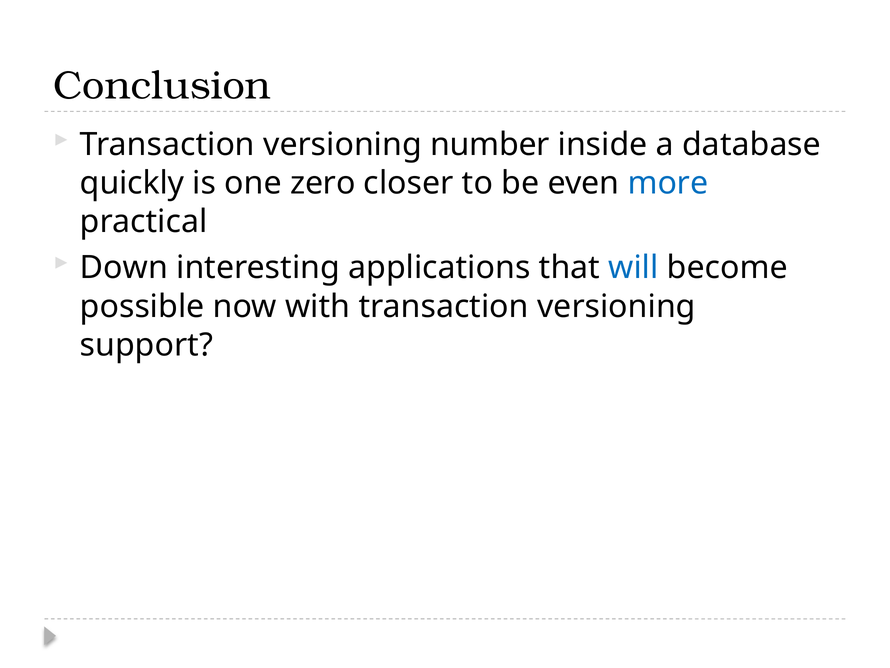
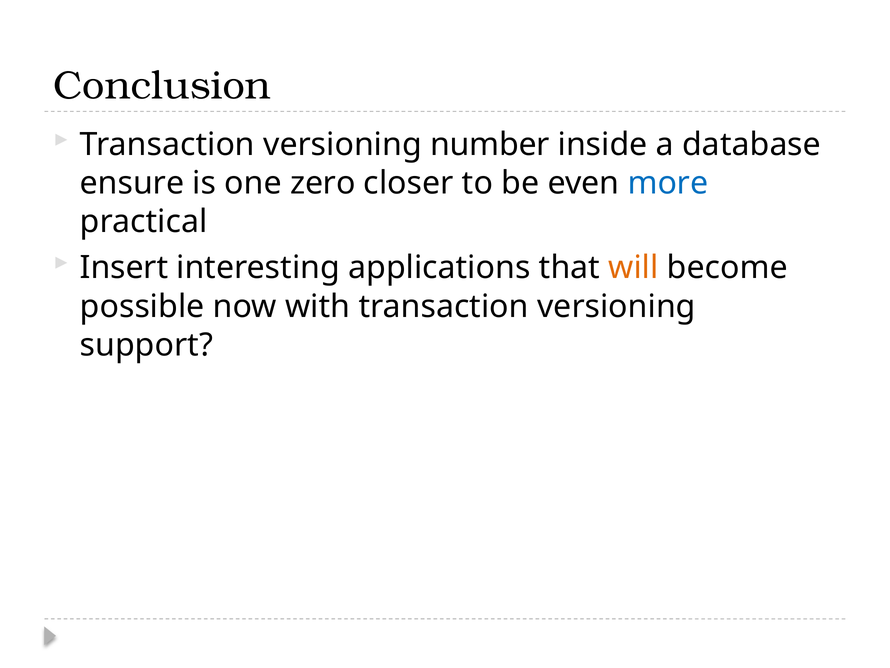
quickly: quickly -> ensure
Down: Down -> Insert
will colour: blue -> orange
